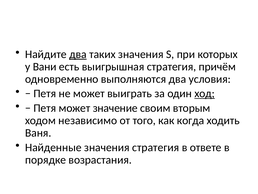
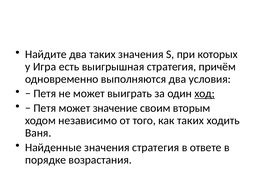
два at (78, 54) underline: present -> none
Вани: Вани -> Игра
как когда: когда -> таких
